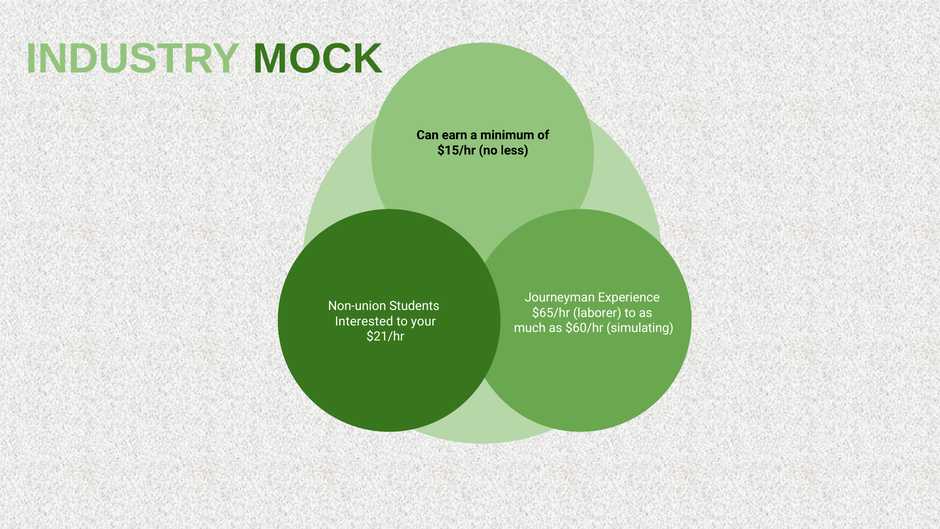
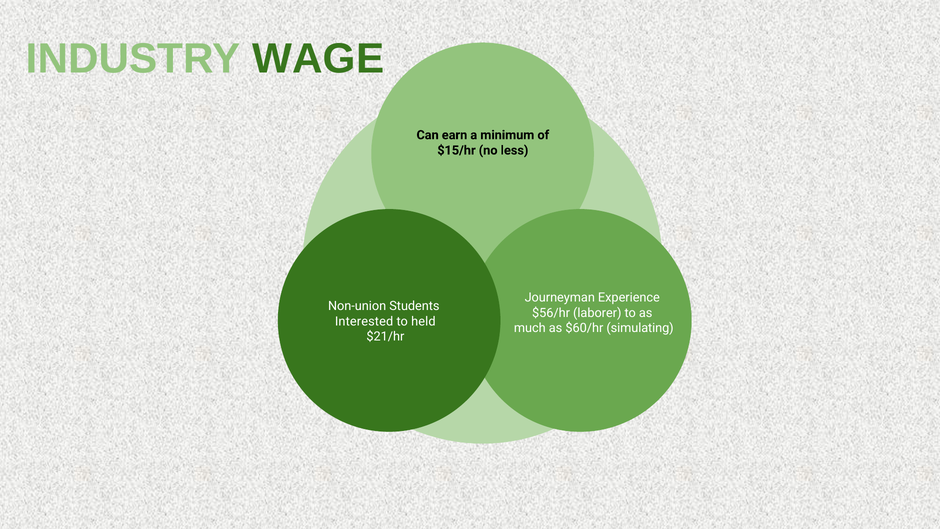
MOCK: MOCK -> WAGE
$65/hr: $65/hr -> $56/hr
your: your -> held
